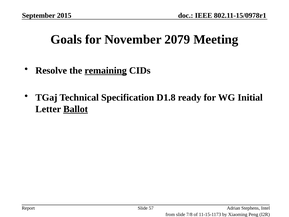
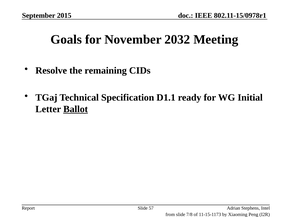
2079: 2079 -> 2032
remaining underline: present -> none
D1.8: D1.8 -> D1.1
